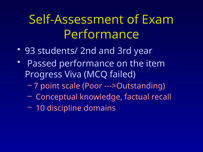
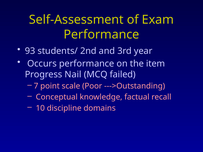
Passed: Passed -> Occurs
Viva: Viva -> Nail
